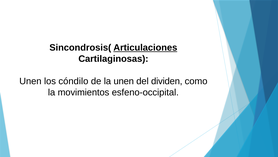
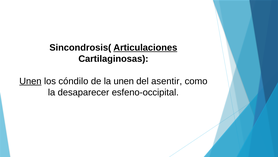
Unen at (30, 81) underline: none -> present
dividen: dividen -> asentir
movimientos: movimientos -> desaparecer
